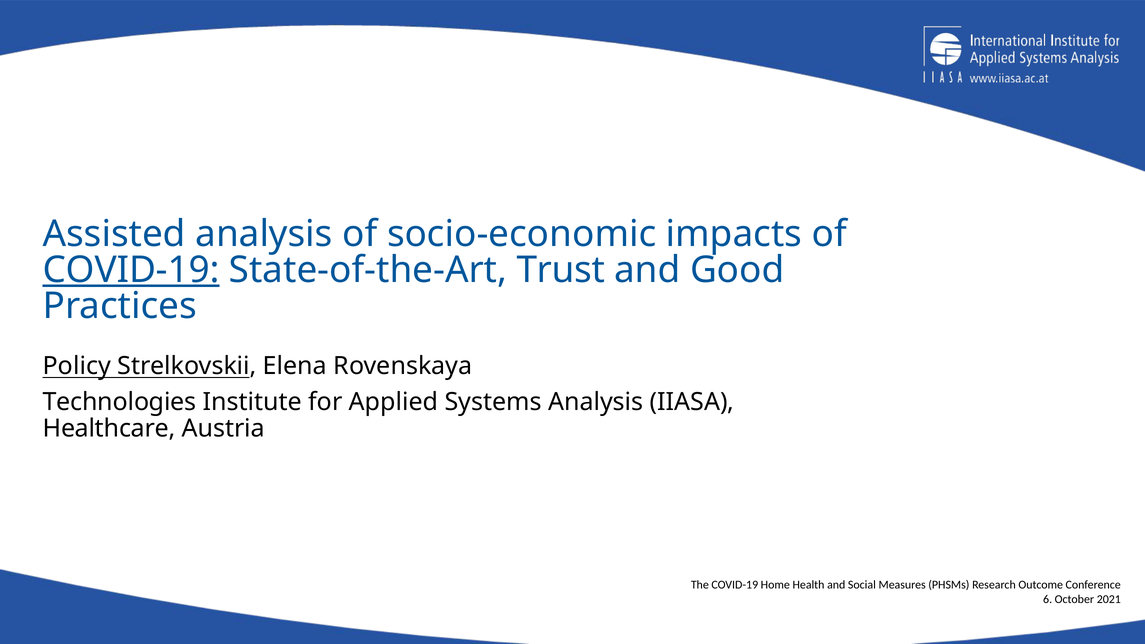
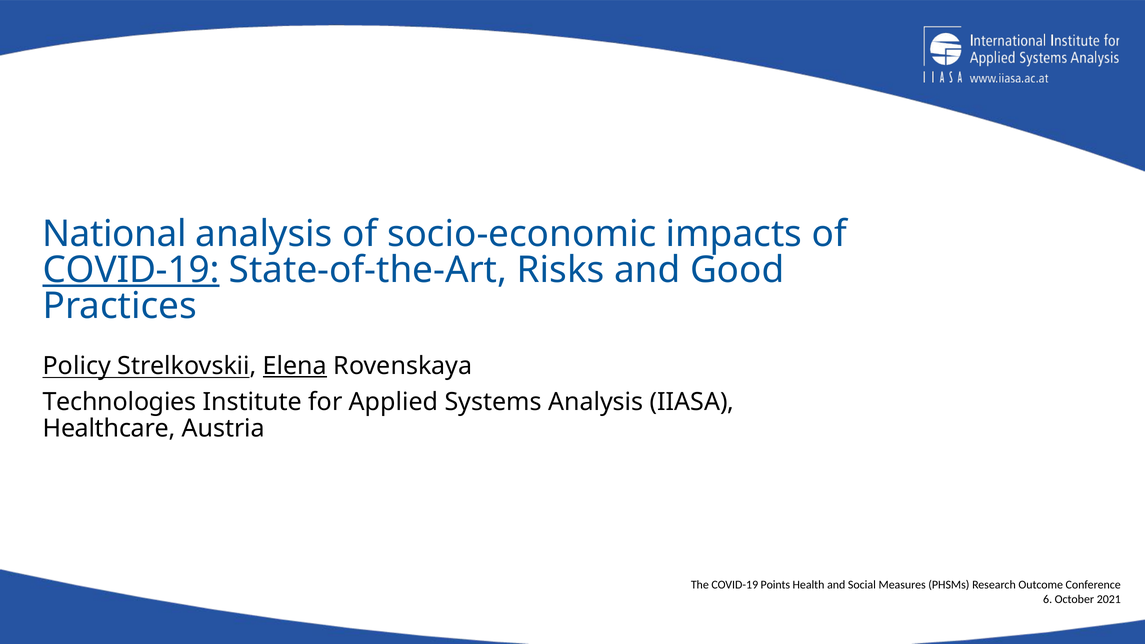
Assisted: Assisted -> National
Trust: Trust -> Risks
Elena underline: none -> present
Home: Home -> Points
